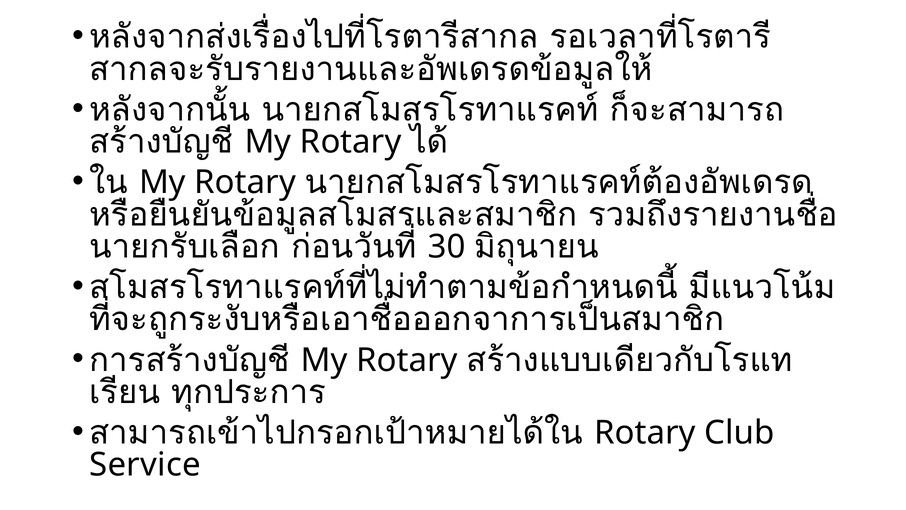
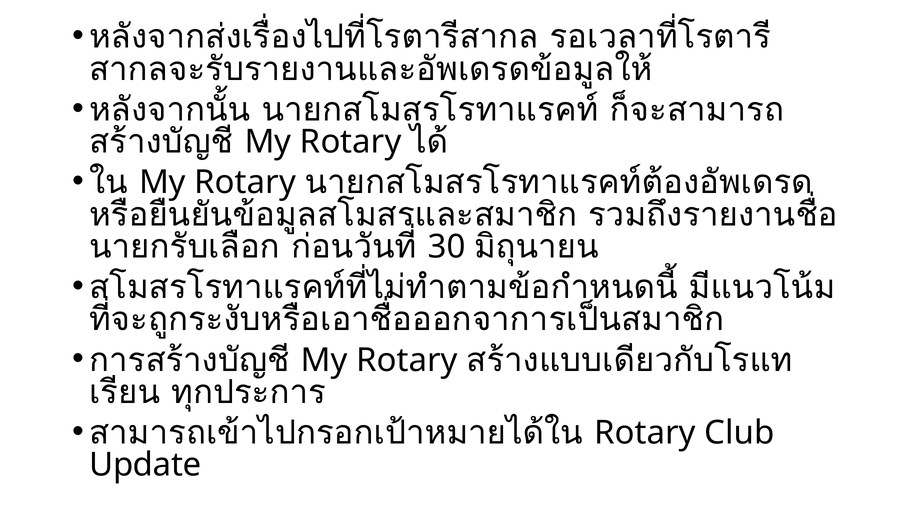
Service: Service -> Update
